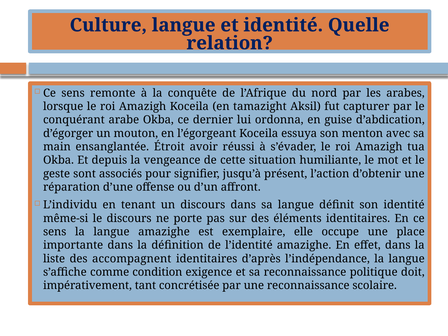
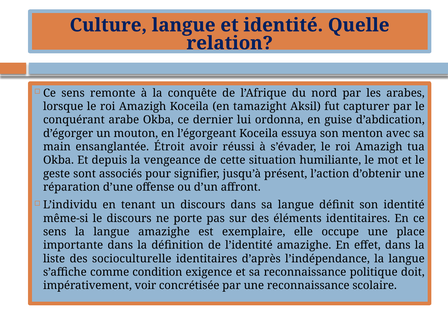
accompagnent: accompagnent -> socioculturelle
tant: tant -> voir
